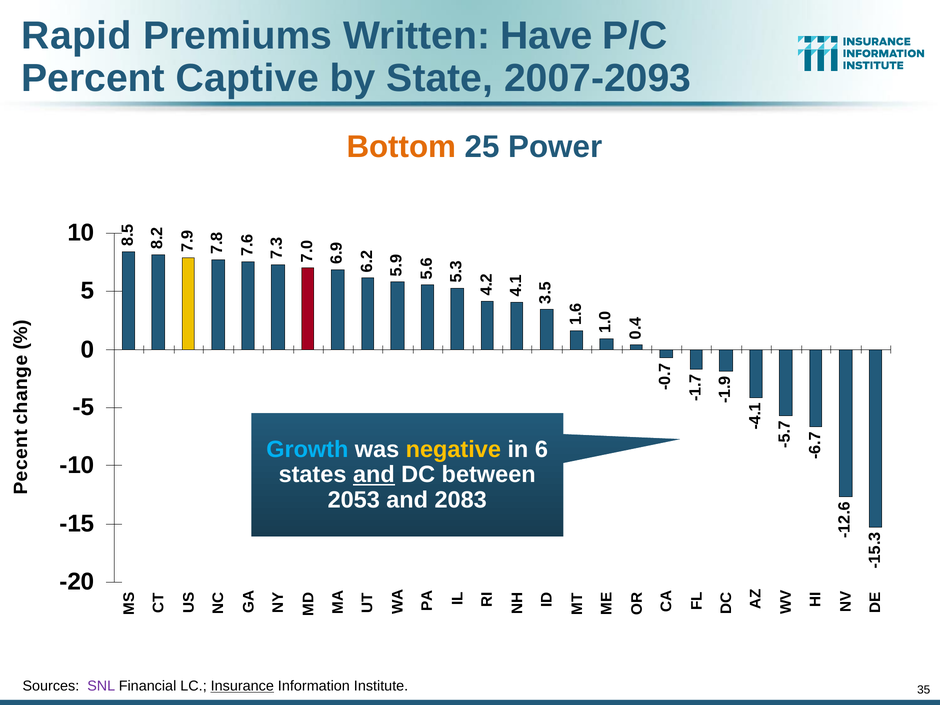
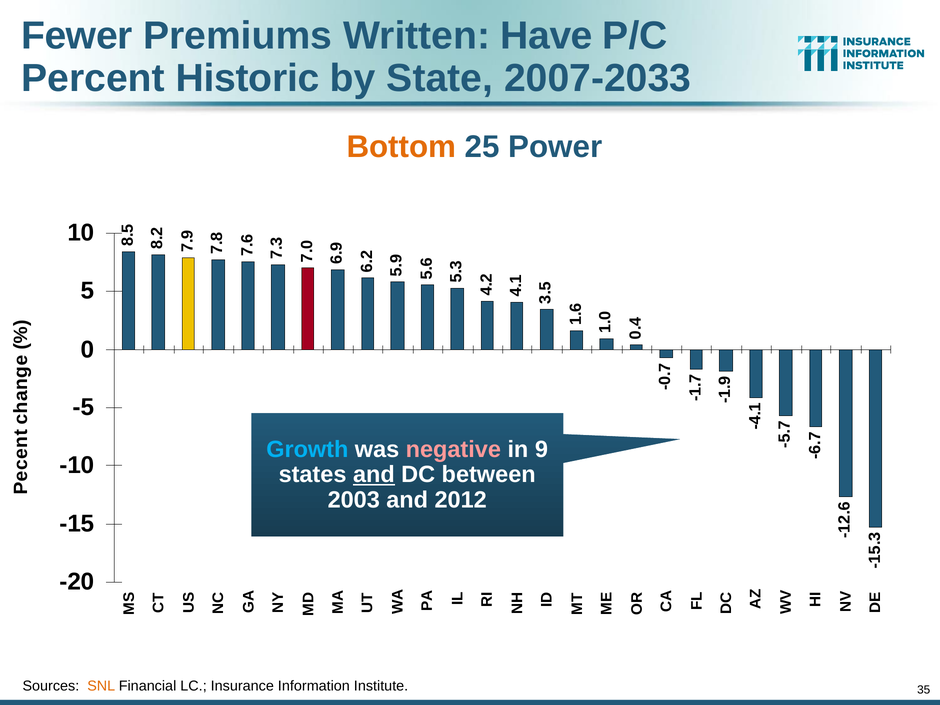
Rapid: Rapid -> Fewer
Captive: Captive -> Historic
2007-2093: 2007-2093 -> 2007-2033
negative colour: yellow -> pink
in 6: 6 -> 9
2053: 2053 -> 2003
2083: 2083 -> 2012
SNL colour: purple -> orange
Insurance underline: present -> none
